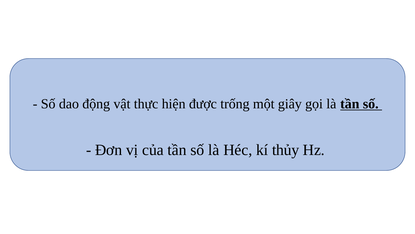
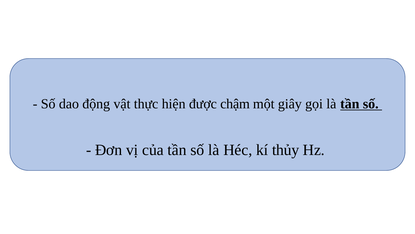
trống: trống -> chậm
